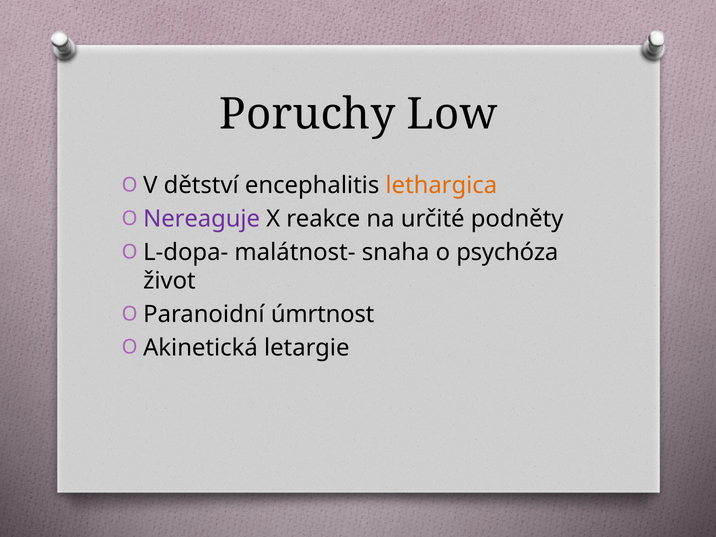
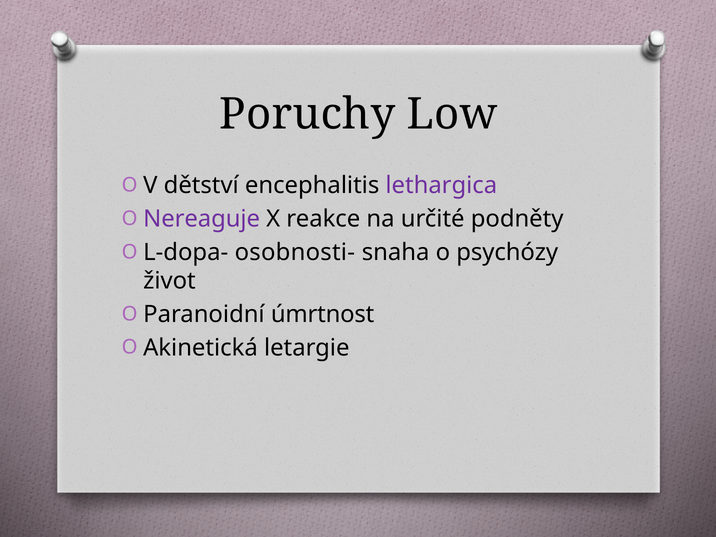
lethargica colour: orange -> purple
malátnost-: malátnost- -> osobnosti-
psychóza: psychóza -> psychózy
